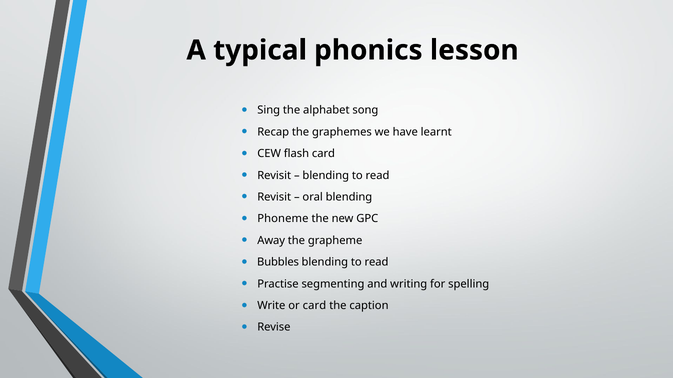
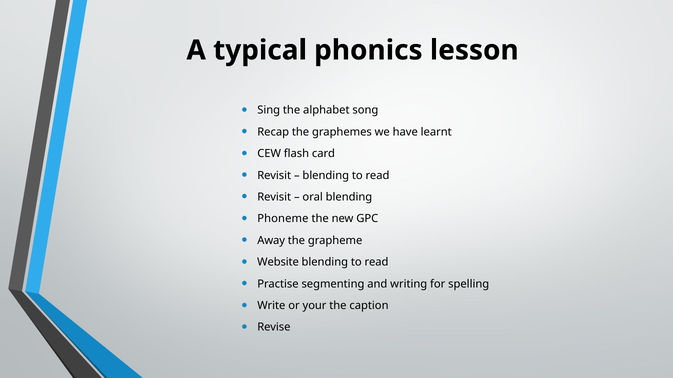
Bubbles: Bubbles -> Website
or card: card -> your
